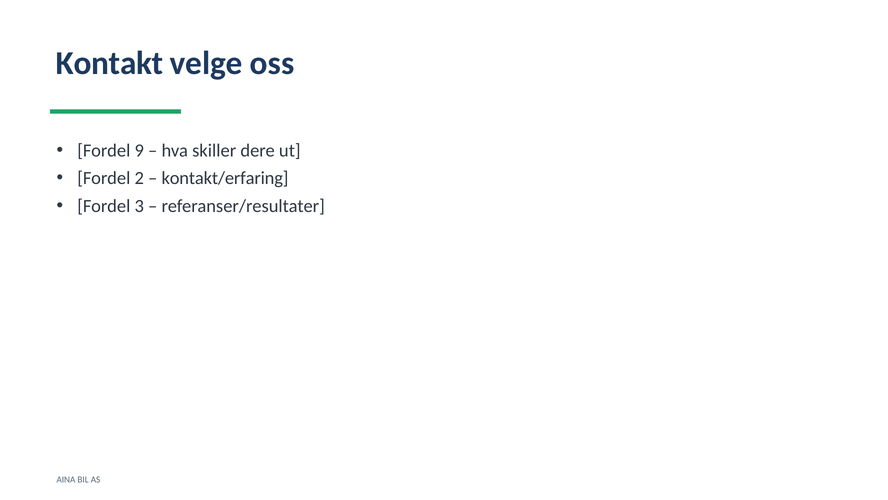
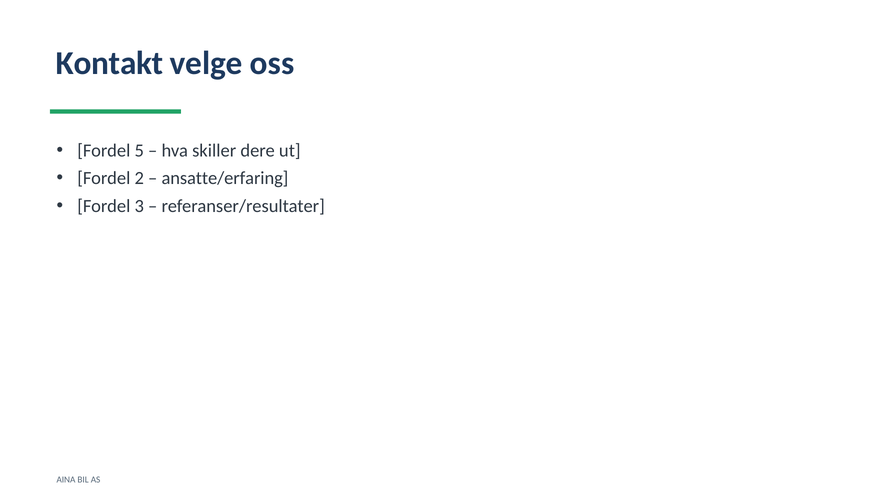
9: 9 -> 5
kontakt/erfaring: kontakt/erfaring -> ansatte/erfaring
